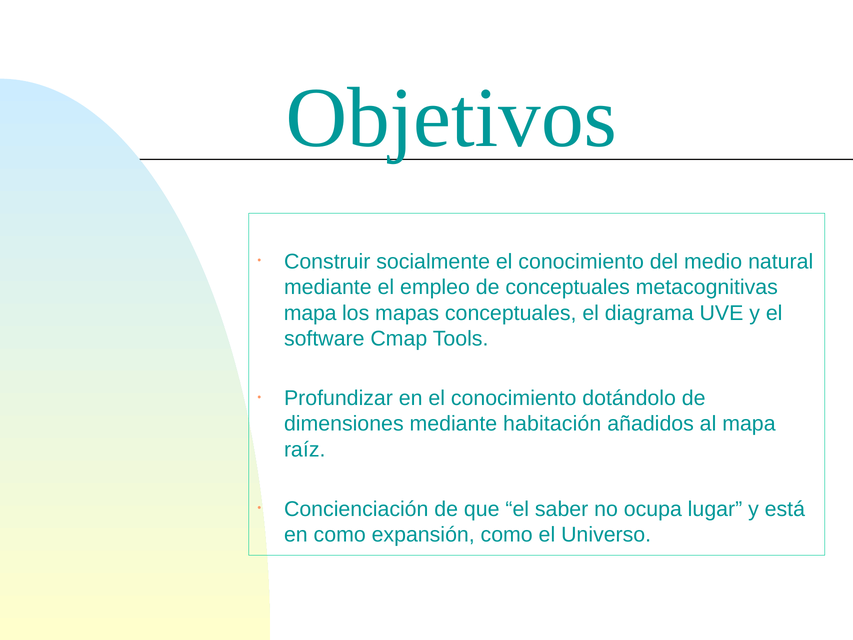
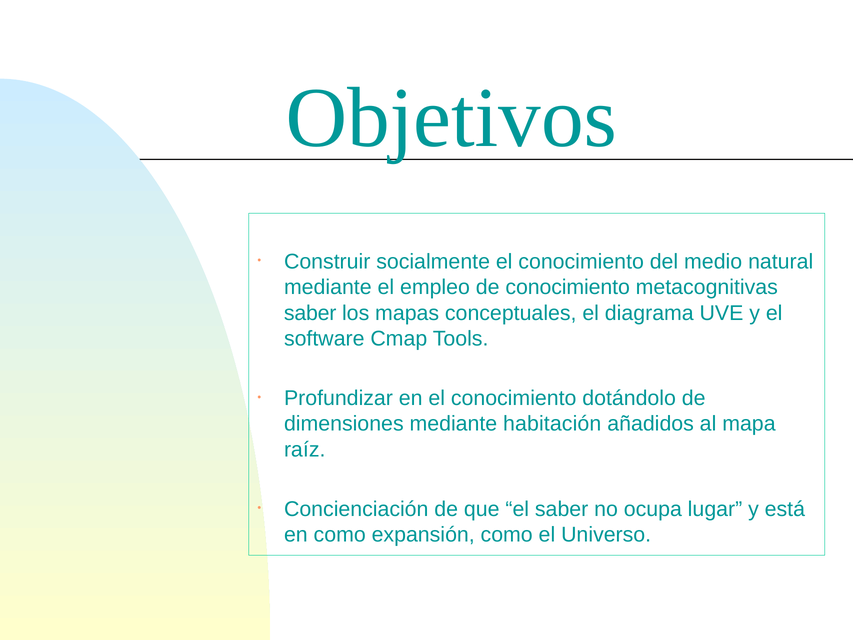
de conceptuales: conceptuales -> conocimiento
mapa at (310, 313): mapa -> saber
